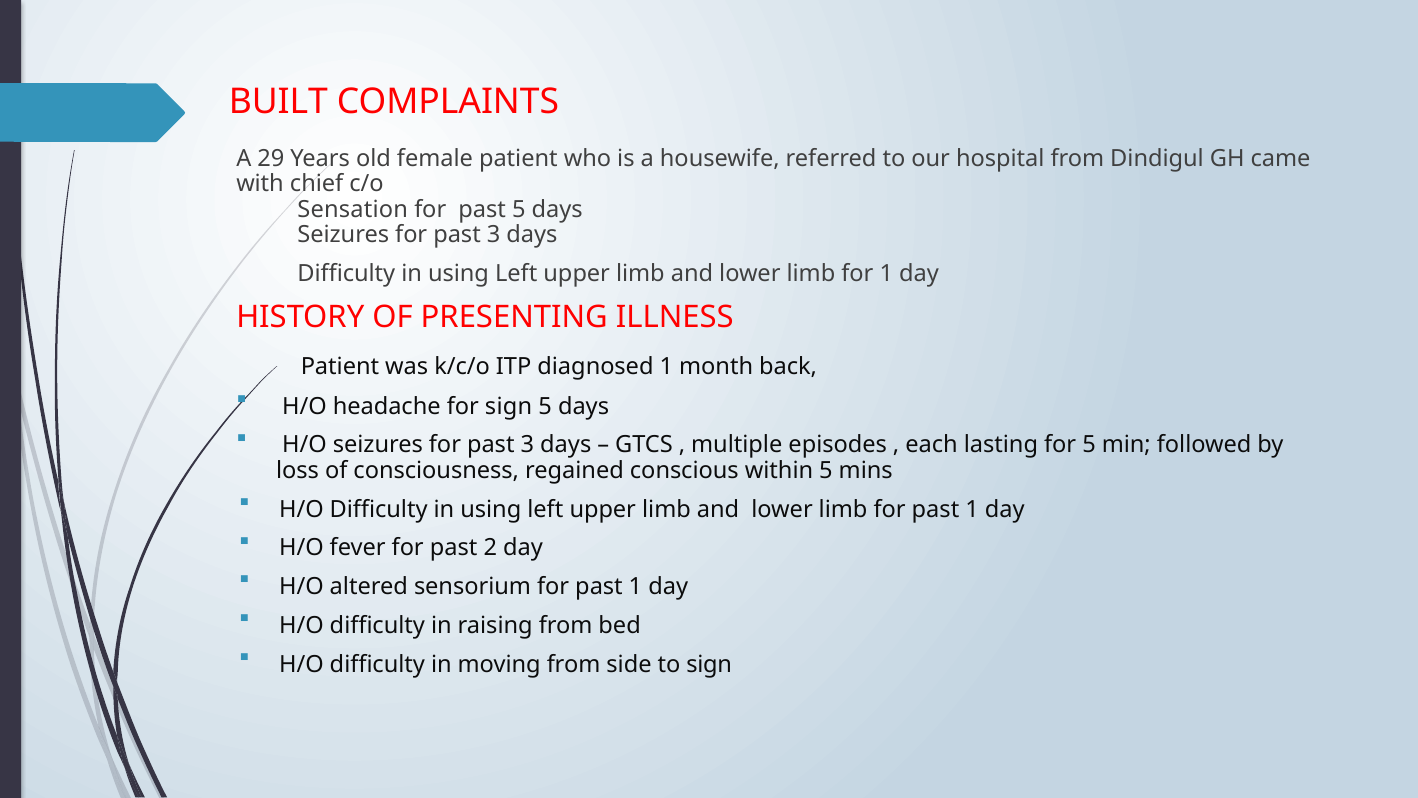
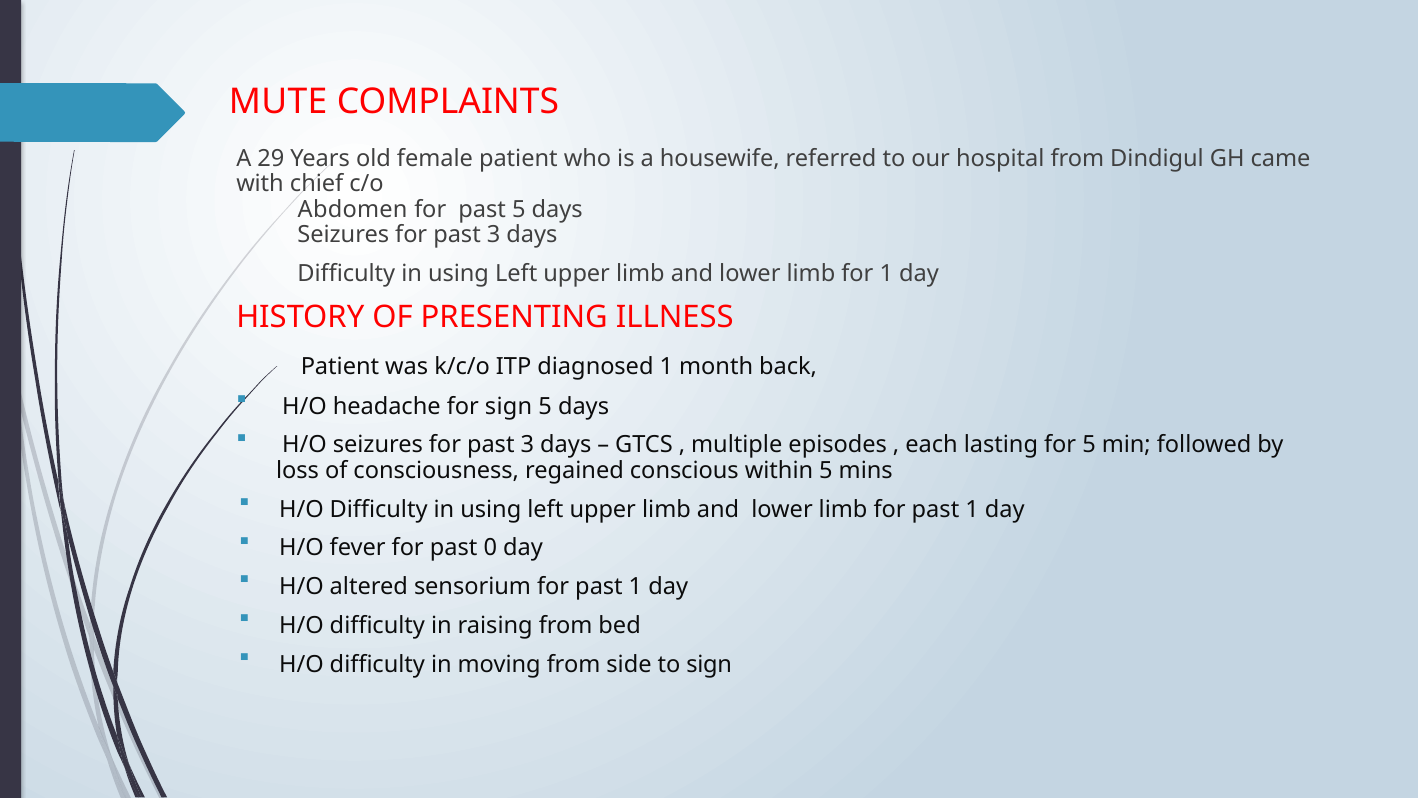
BUILT: BUILT -> MUTE
Sensation: Sensation -> Abdomen
2: 2 -> 0
